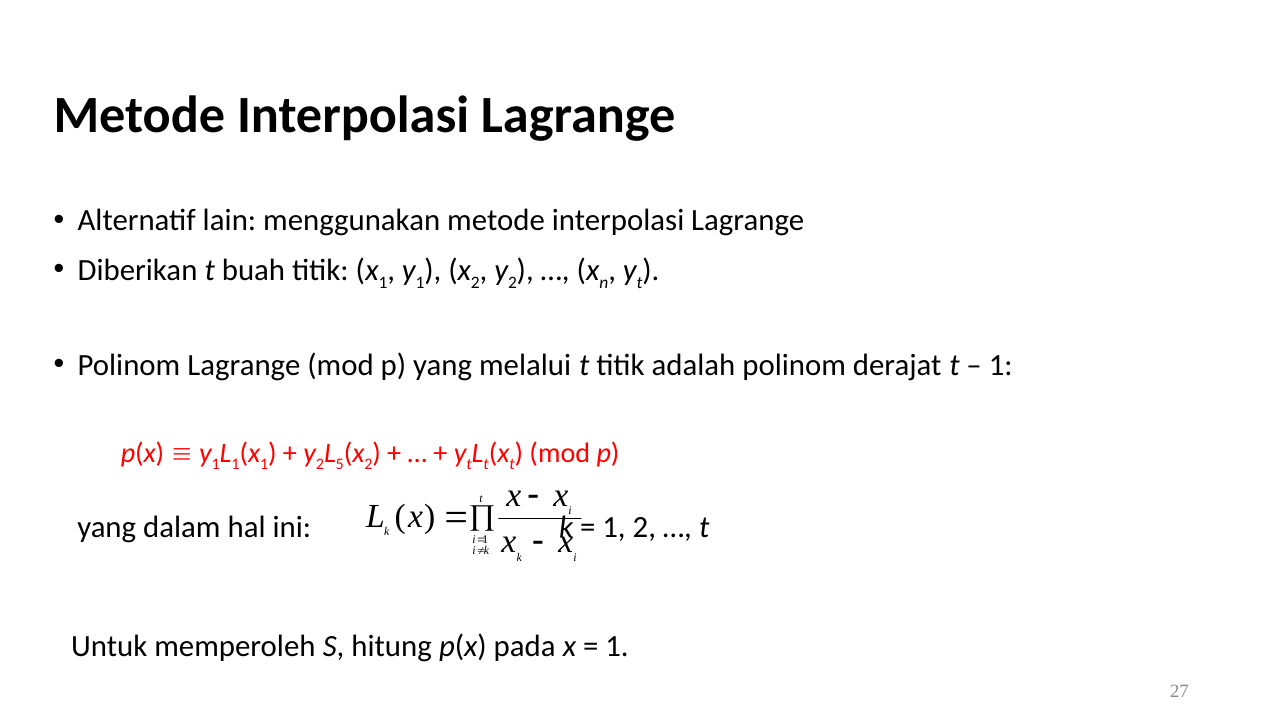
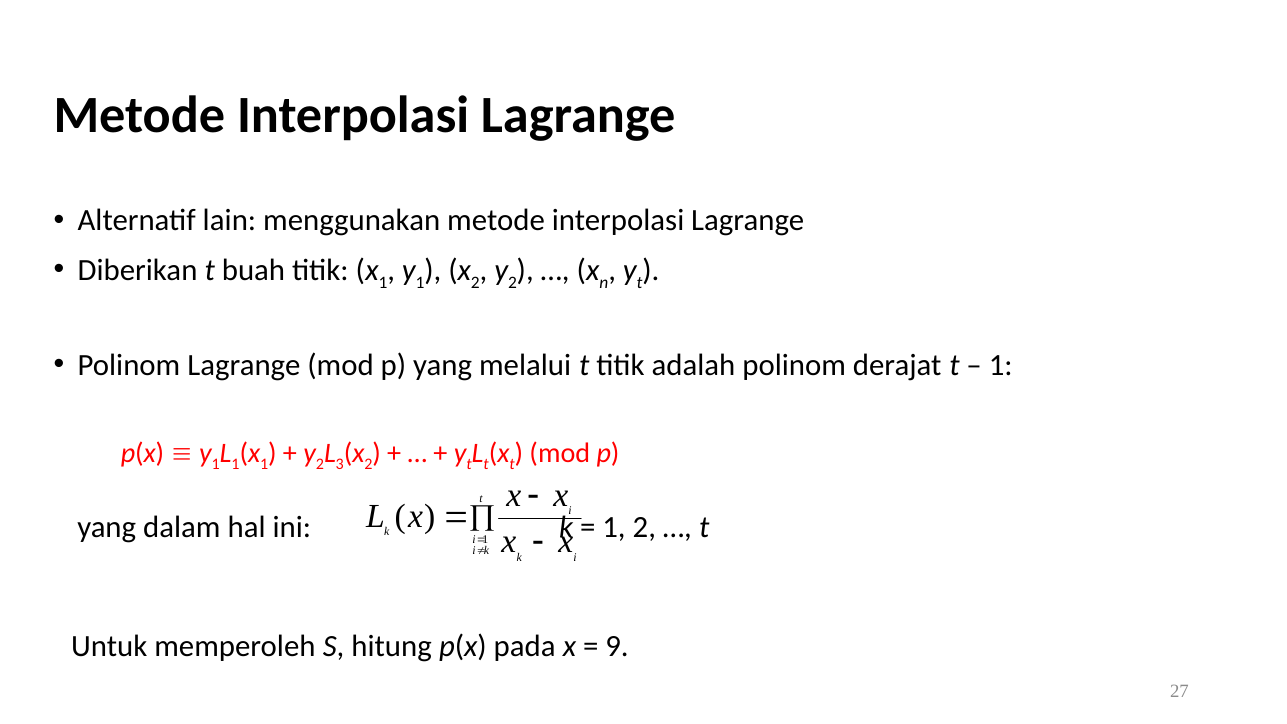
5: 5 -> 3
1 at (617, 647): 1 -> 9
